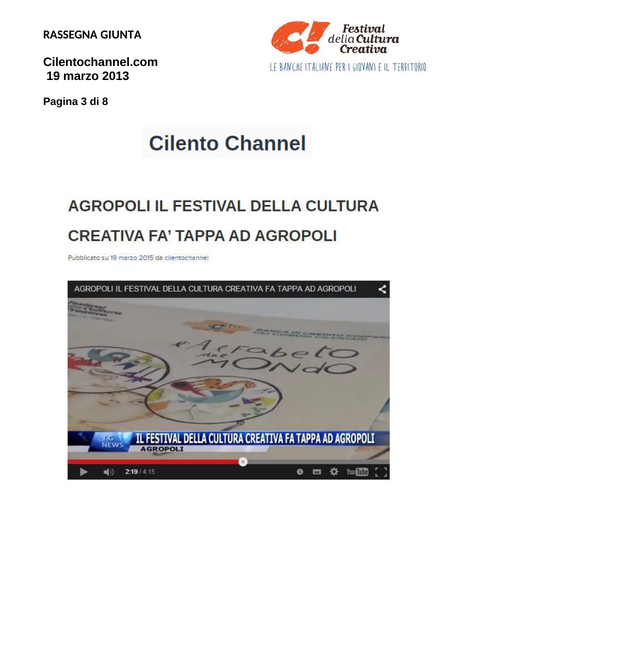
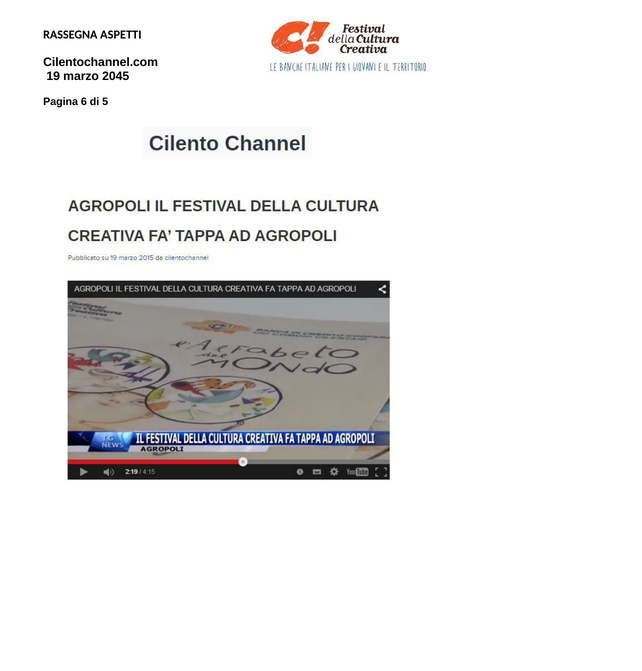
GIUNTA: GIUNTA -> ASPETTI
2013: 2013 -> 2045
3: 3 -> 6
8: 8 -> 5
